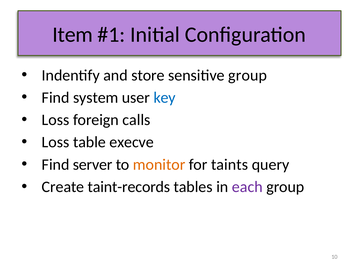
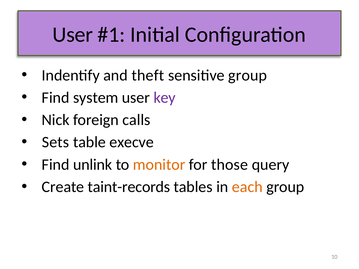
Item at (73, 35): Item -> User
store: store -> theft
key colour: blue -> purple
Loss at (56, 120): Loss -> Nick
Loss at (56, 142): Loss -> Sets
server: server -> unlink
taints: taints -> those
each colour: purple -> orange
